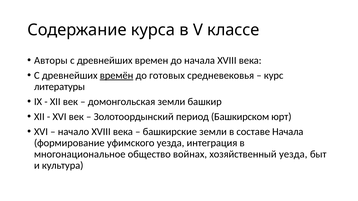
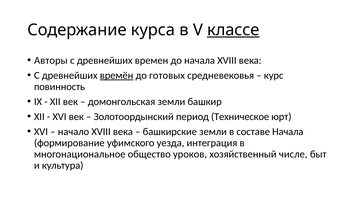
классе underline: none -> present
литературы: литературы -> повинность
Башкирском: Башкирском -> Техническое
войнах: войнах -> уроков
хозяйственный уезда: уезда -> числе
